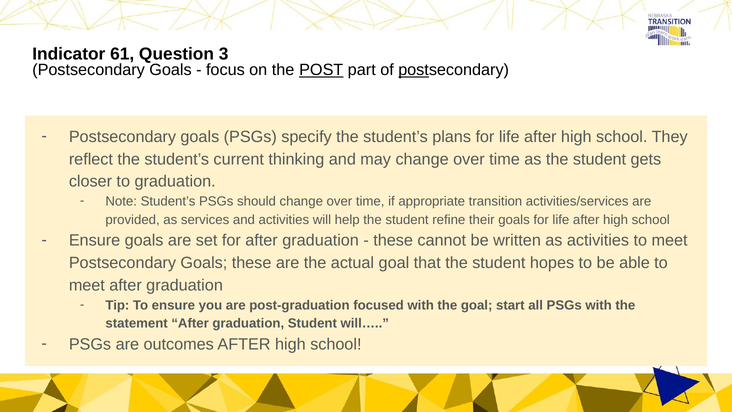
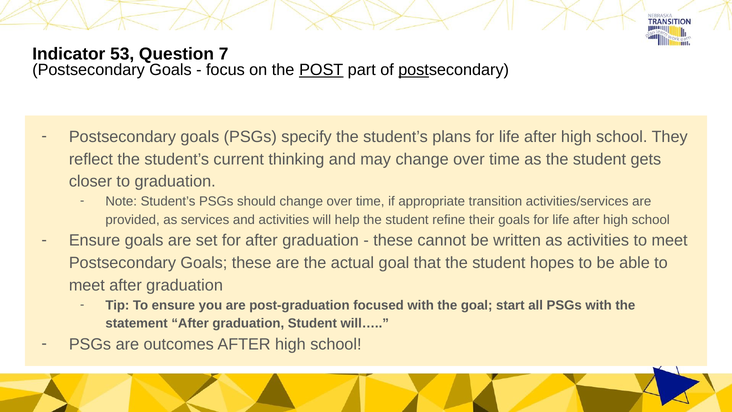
61: 61 -> 53
3: 3 -> 7
